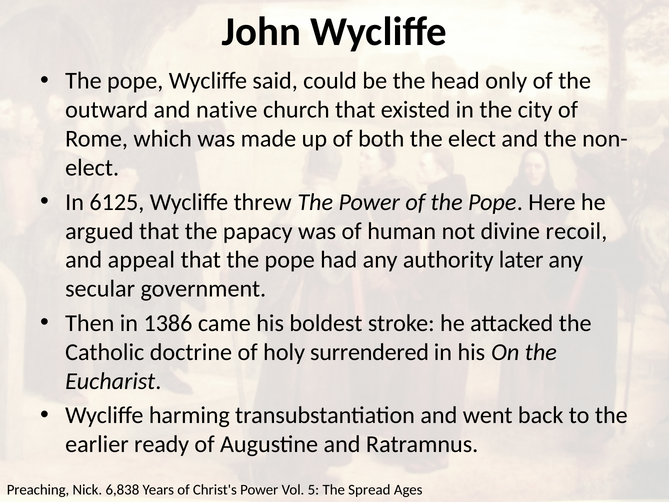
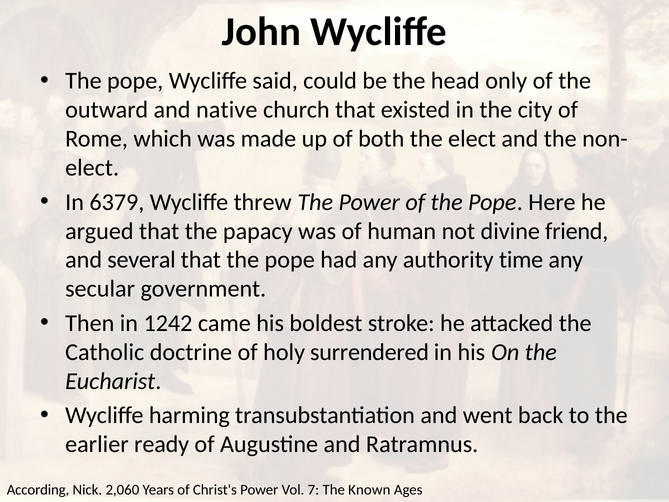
6125: 6125 -> 6379
recoil: recoil -> friend
appeal: appeal -> several
later: later -> time
1386: 1386 -> 1242
Preaching: Preaching -> According
6,838: 6,838 -> 2,060
5: 5 -> 7
Spread: Spread -> Known
